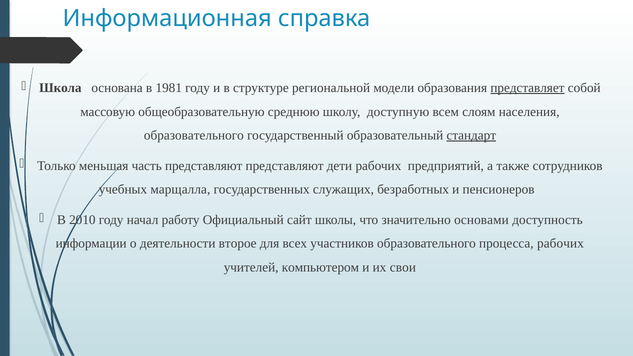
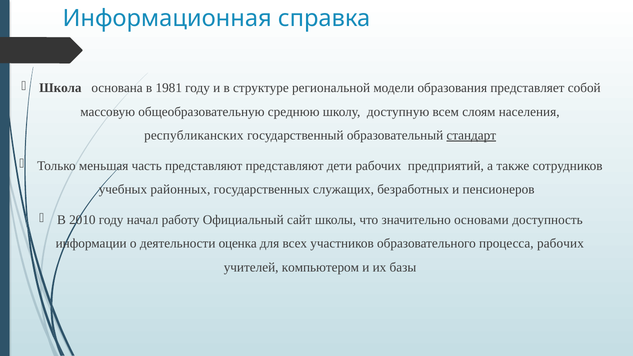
представляет underline: present -> none
образовательного at (194, 135): образовательного -> республиканских
марщалла: марщалла -> районных
второе: второе -> оценка
свои: свои -> базы
